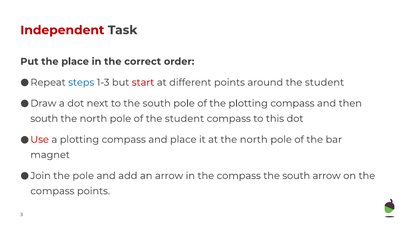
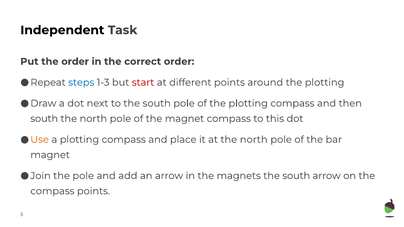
Independent colour: red -> black
the place: place -> order
around the student: student -> plotting
of the student: student -> magnet
Use colour: red -> orange
in the compass: compass -> magnets
